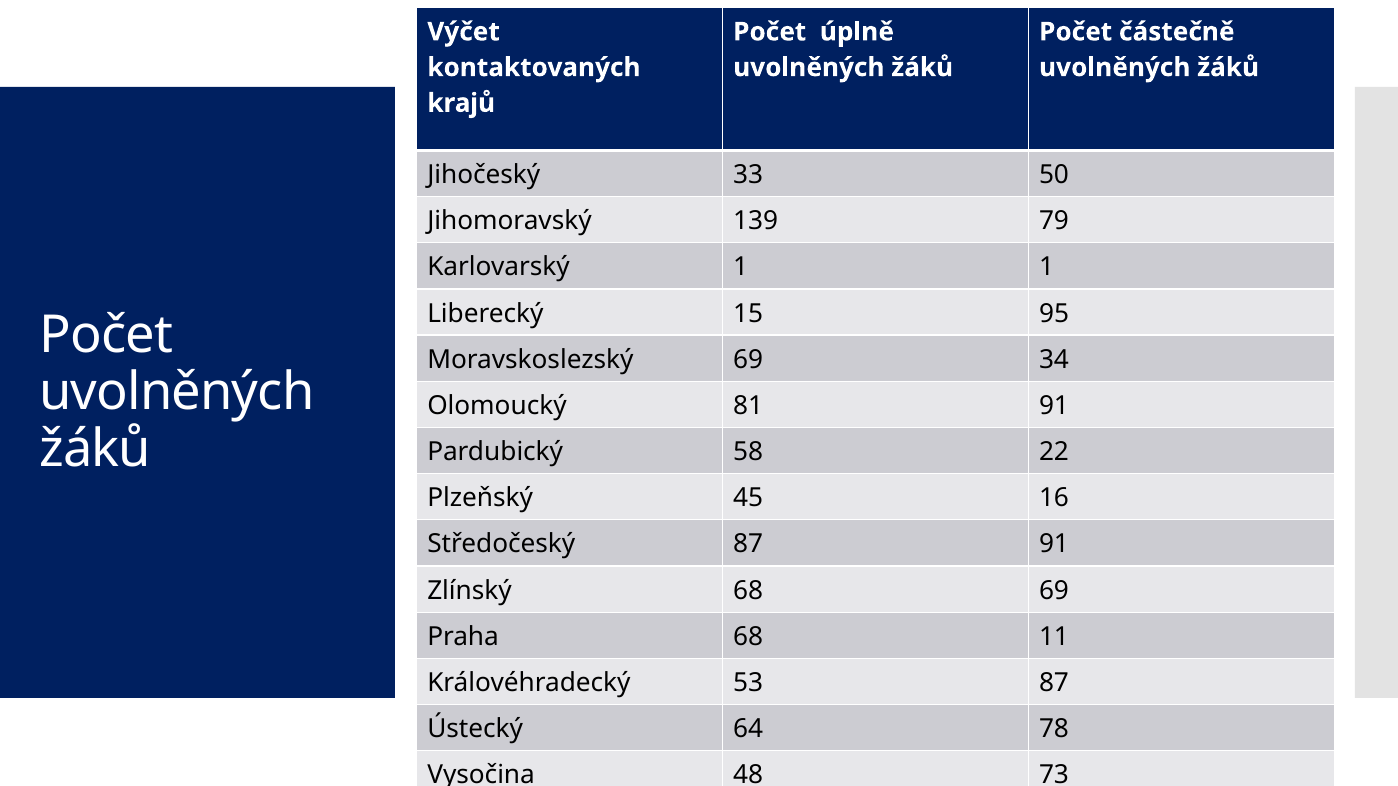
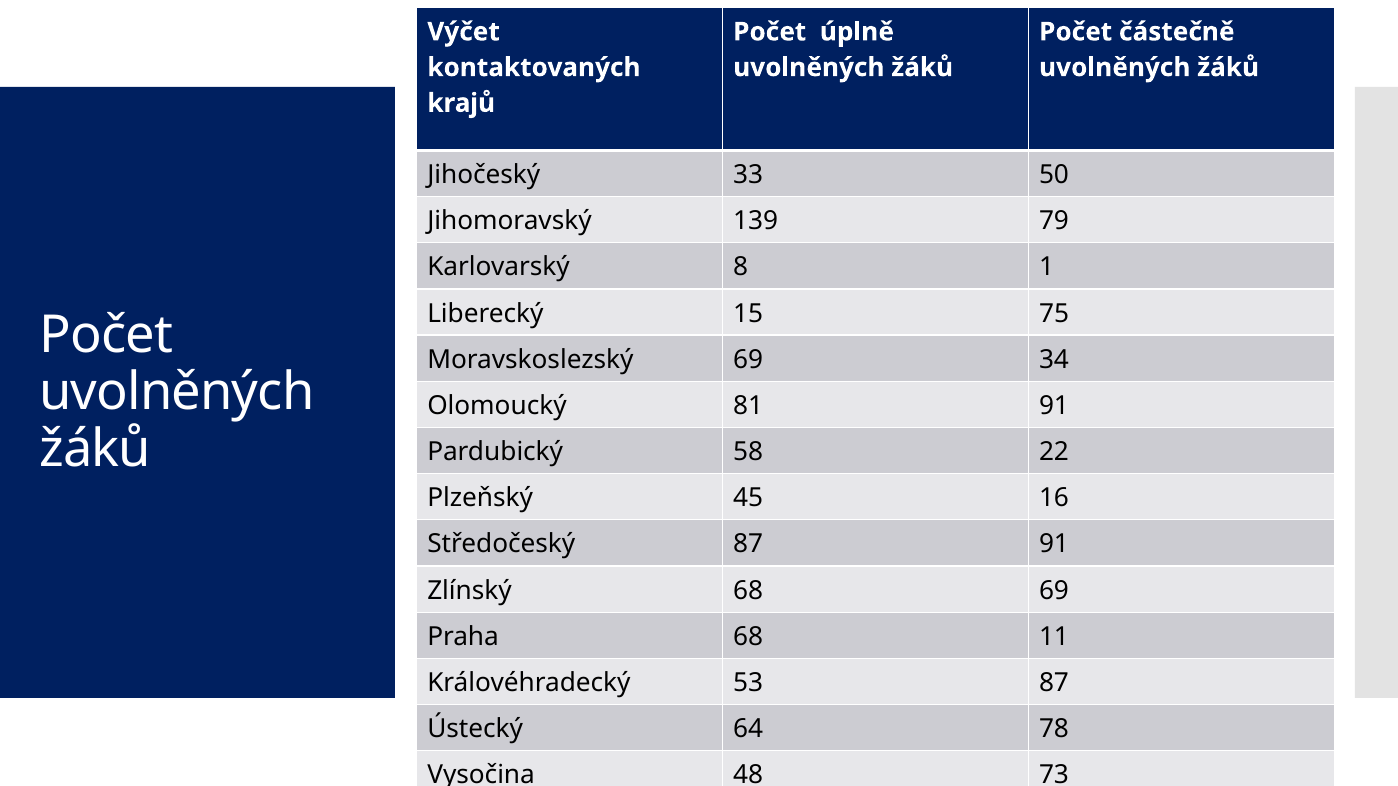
Karlovarský 1: 1 -> 8
95: 95 -> 75
